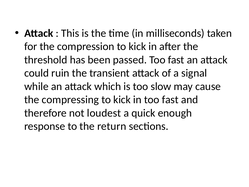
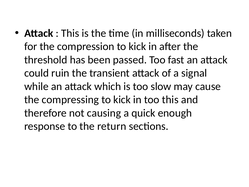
in too fast: fast -> this
loudest: loudest -> causing
